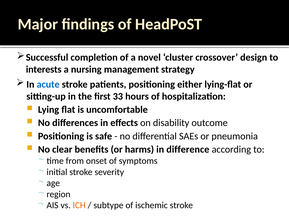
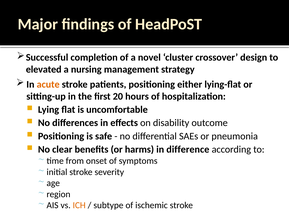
interests: interests -> elevated
acute colour: blue -> orange
33: 33 -> 20
